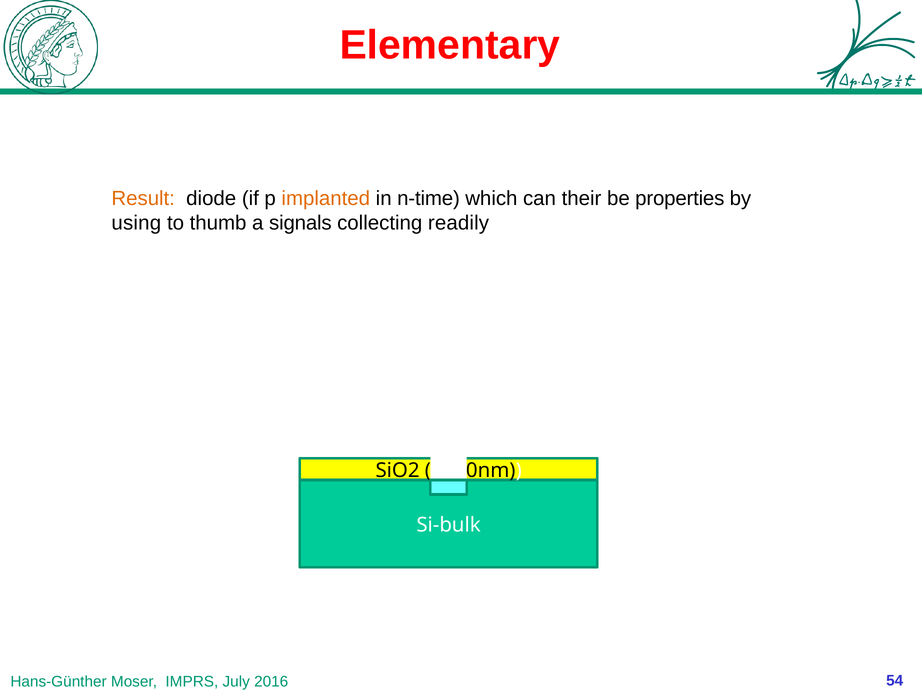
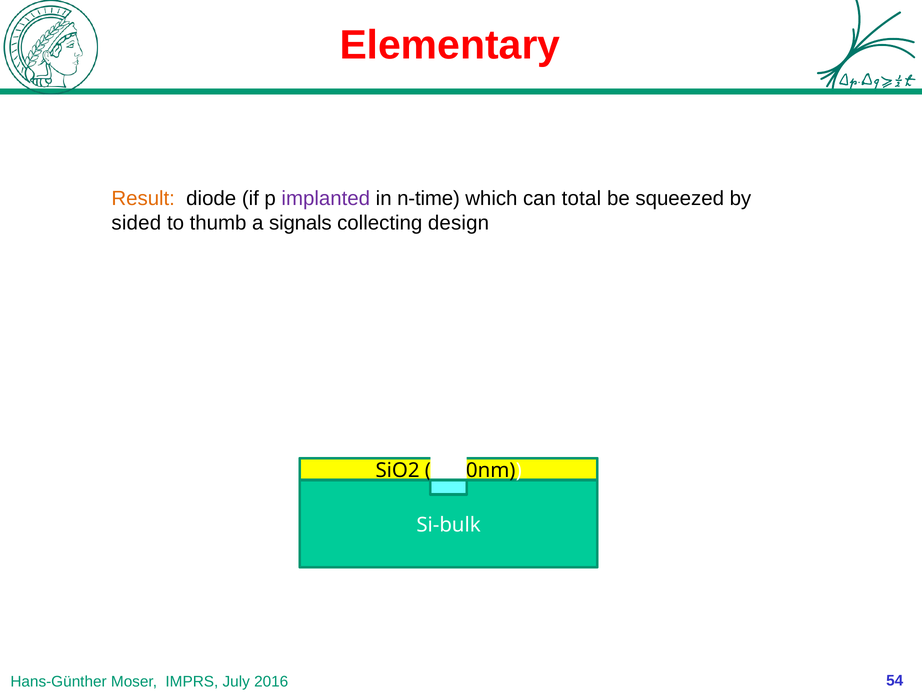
implanted colour: orange -> purple
their: their -> total
properties: properties -> squeezed
using: using -> sided
readily: readily -> design
